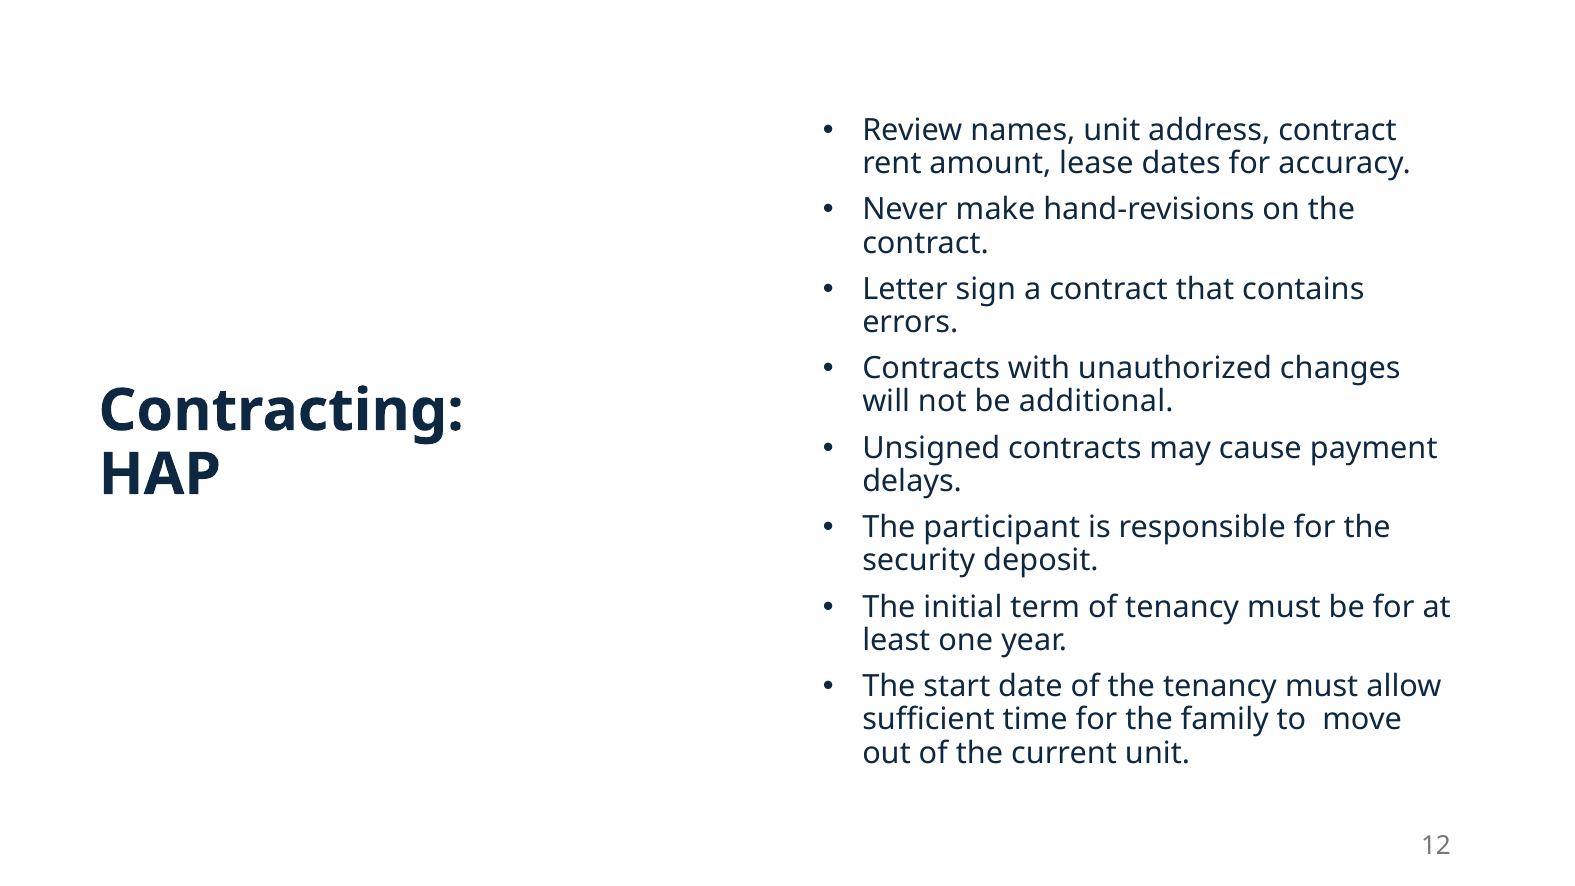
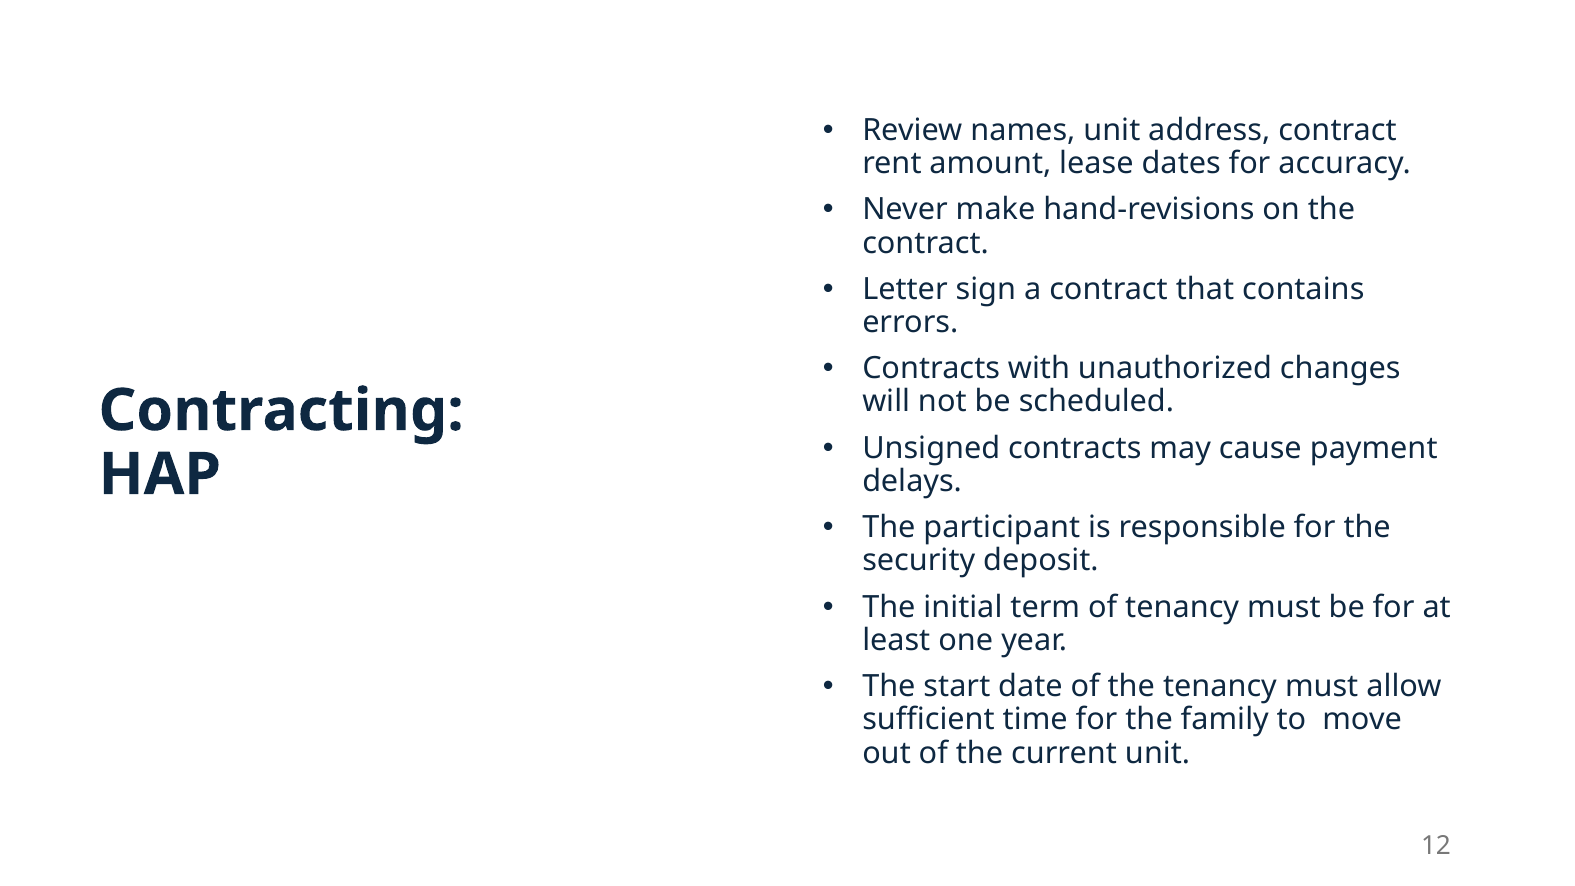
additional: additional -> scheduled
